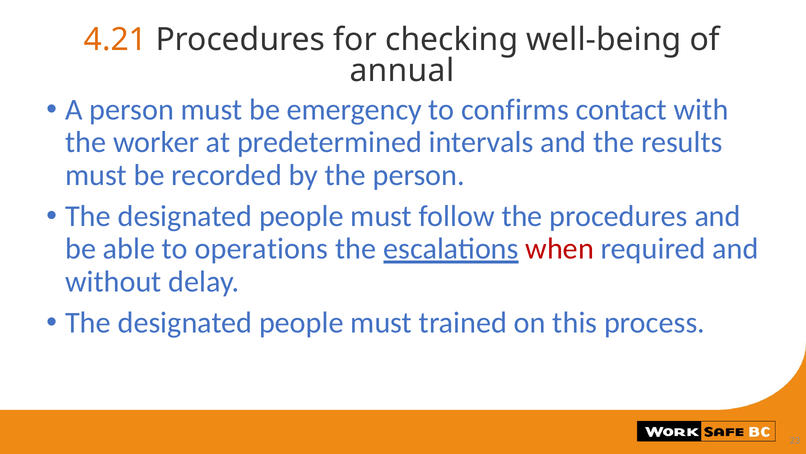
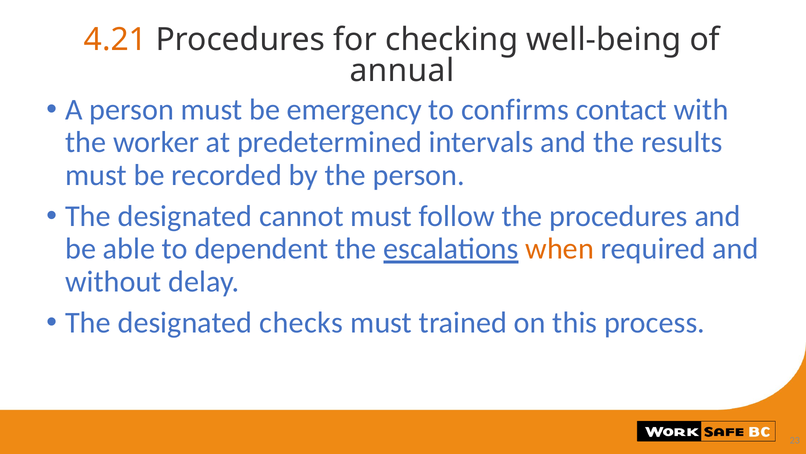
people at (301, 216): people -> cannot
operations: operations -> dependent
when colour: red -> orange
people at (301, 322): people -> checks
